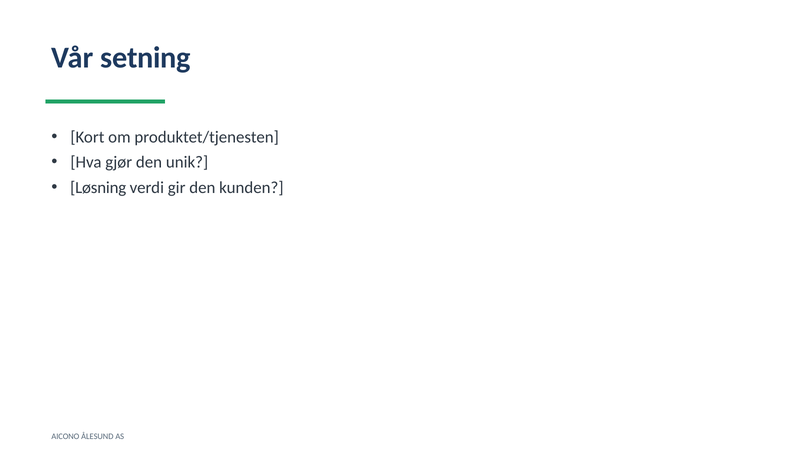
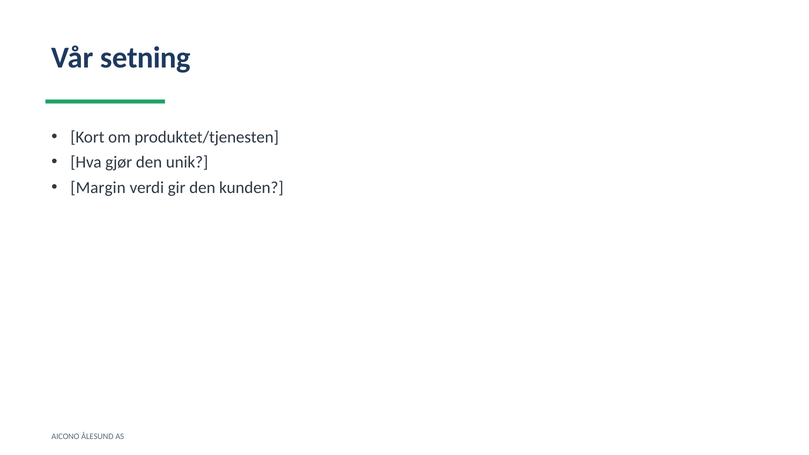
Løsning: Løsning -> Margin
